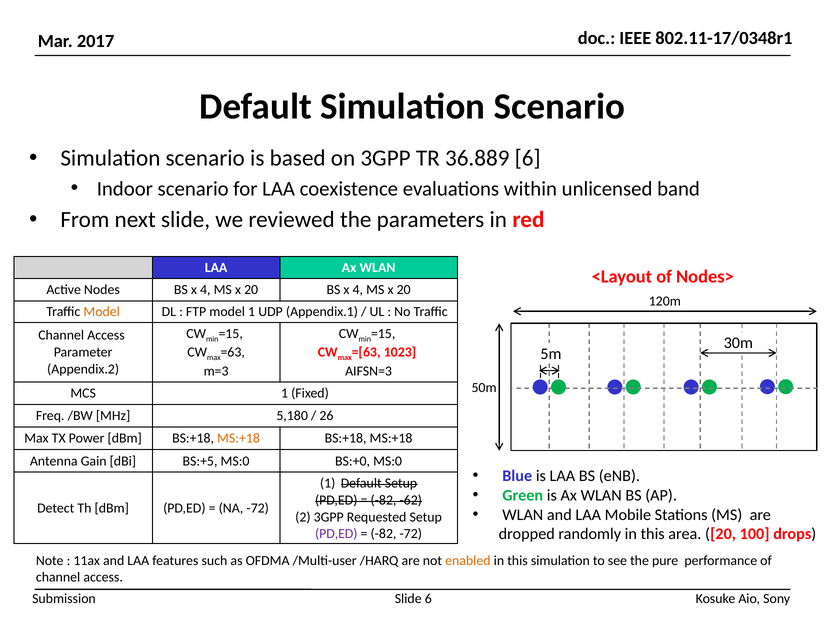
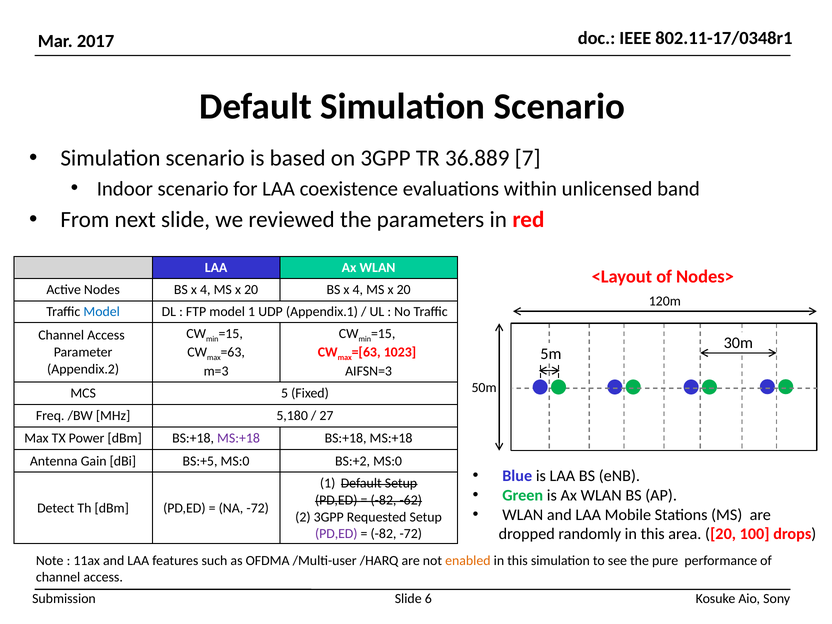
36.889 6: 6 -> 7
Model at (102, 312) colour: orange -> blue
MCS 1: 1 -> 5
26: 26 -> 27
MS:+18 at (239, 438) colour: orange -> purple
BS:+0: BS:+0 -> BS:+2
